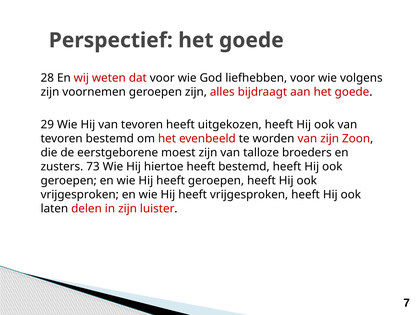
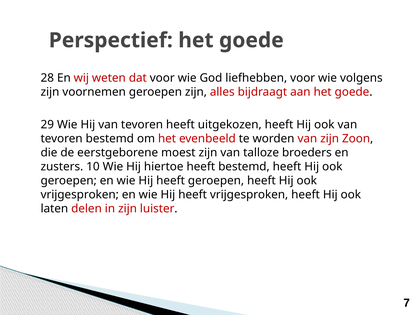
73: 73 -> 10
